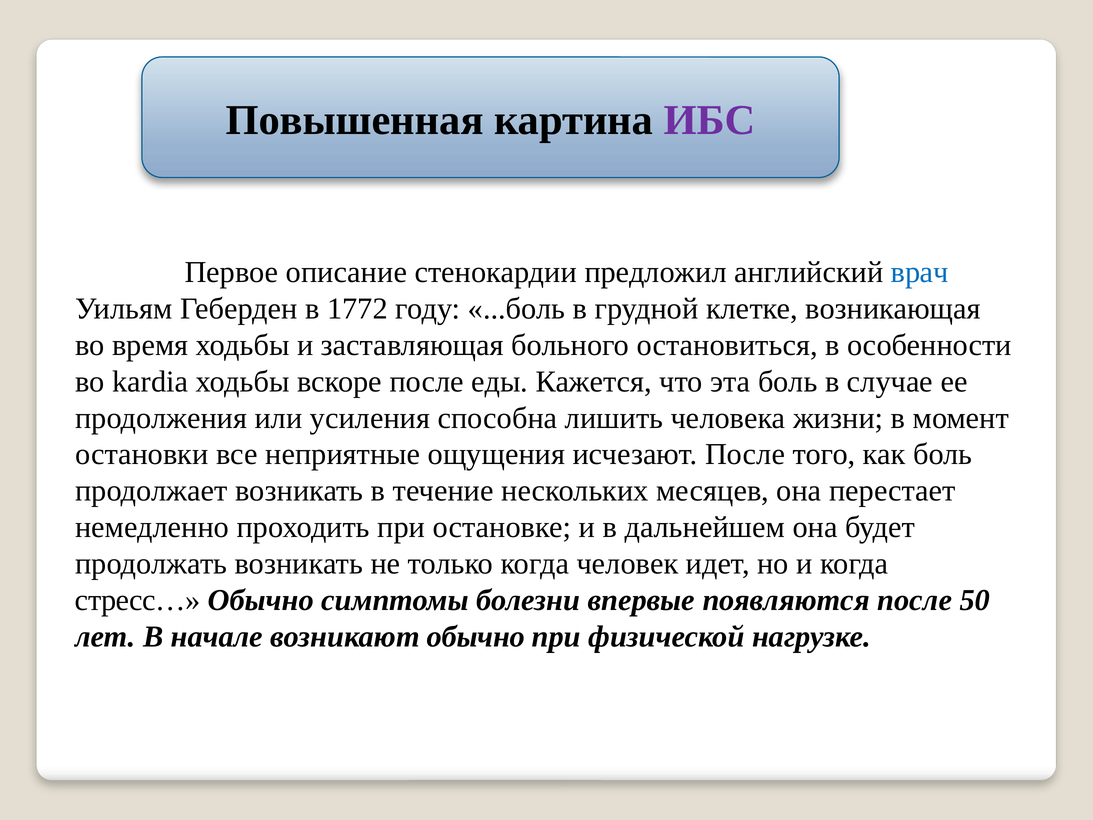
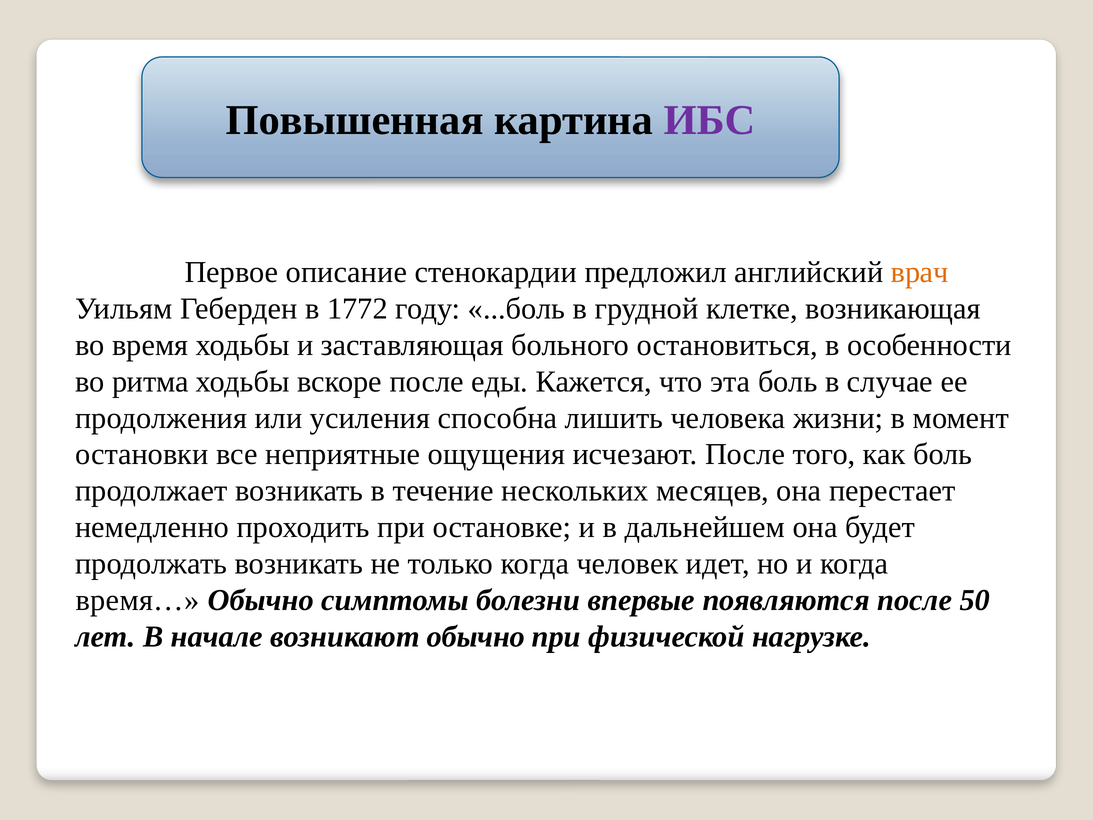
врач colour: blue -> orange
kardia: kardia -> ритма
стресс…: стресс… -> время…
